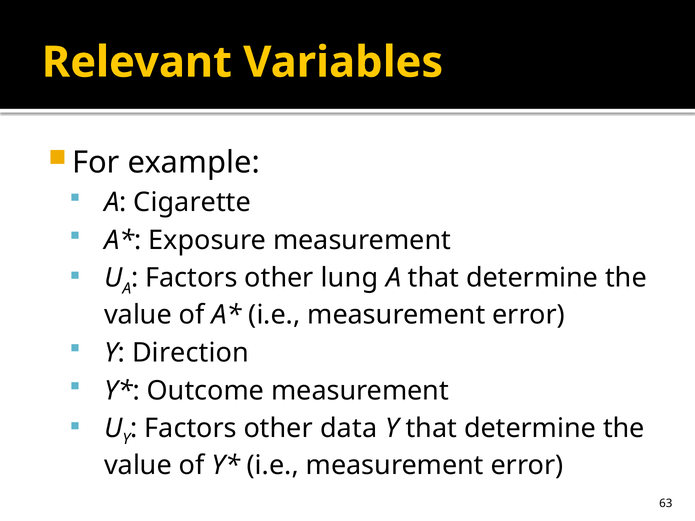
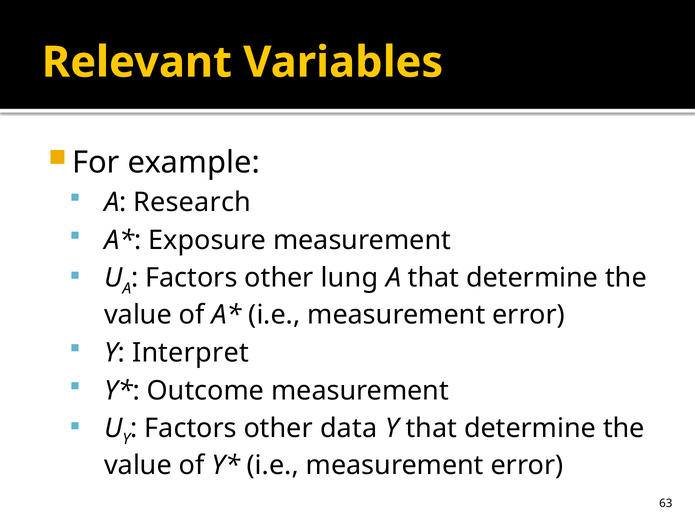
Cigarette: Cigarette -> Research
Direction: Direction -> Interpret
